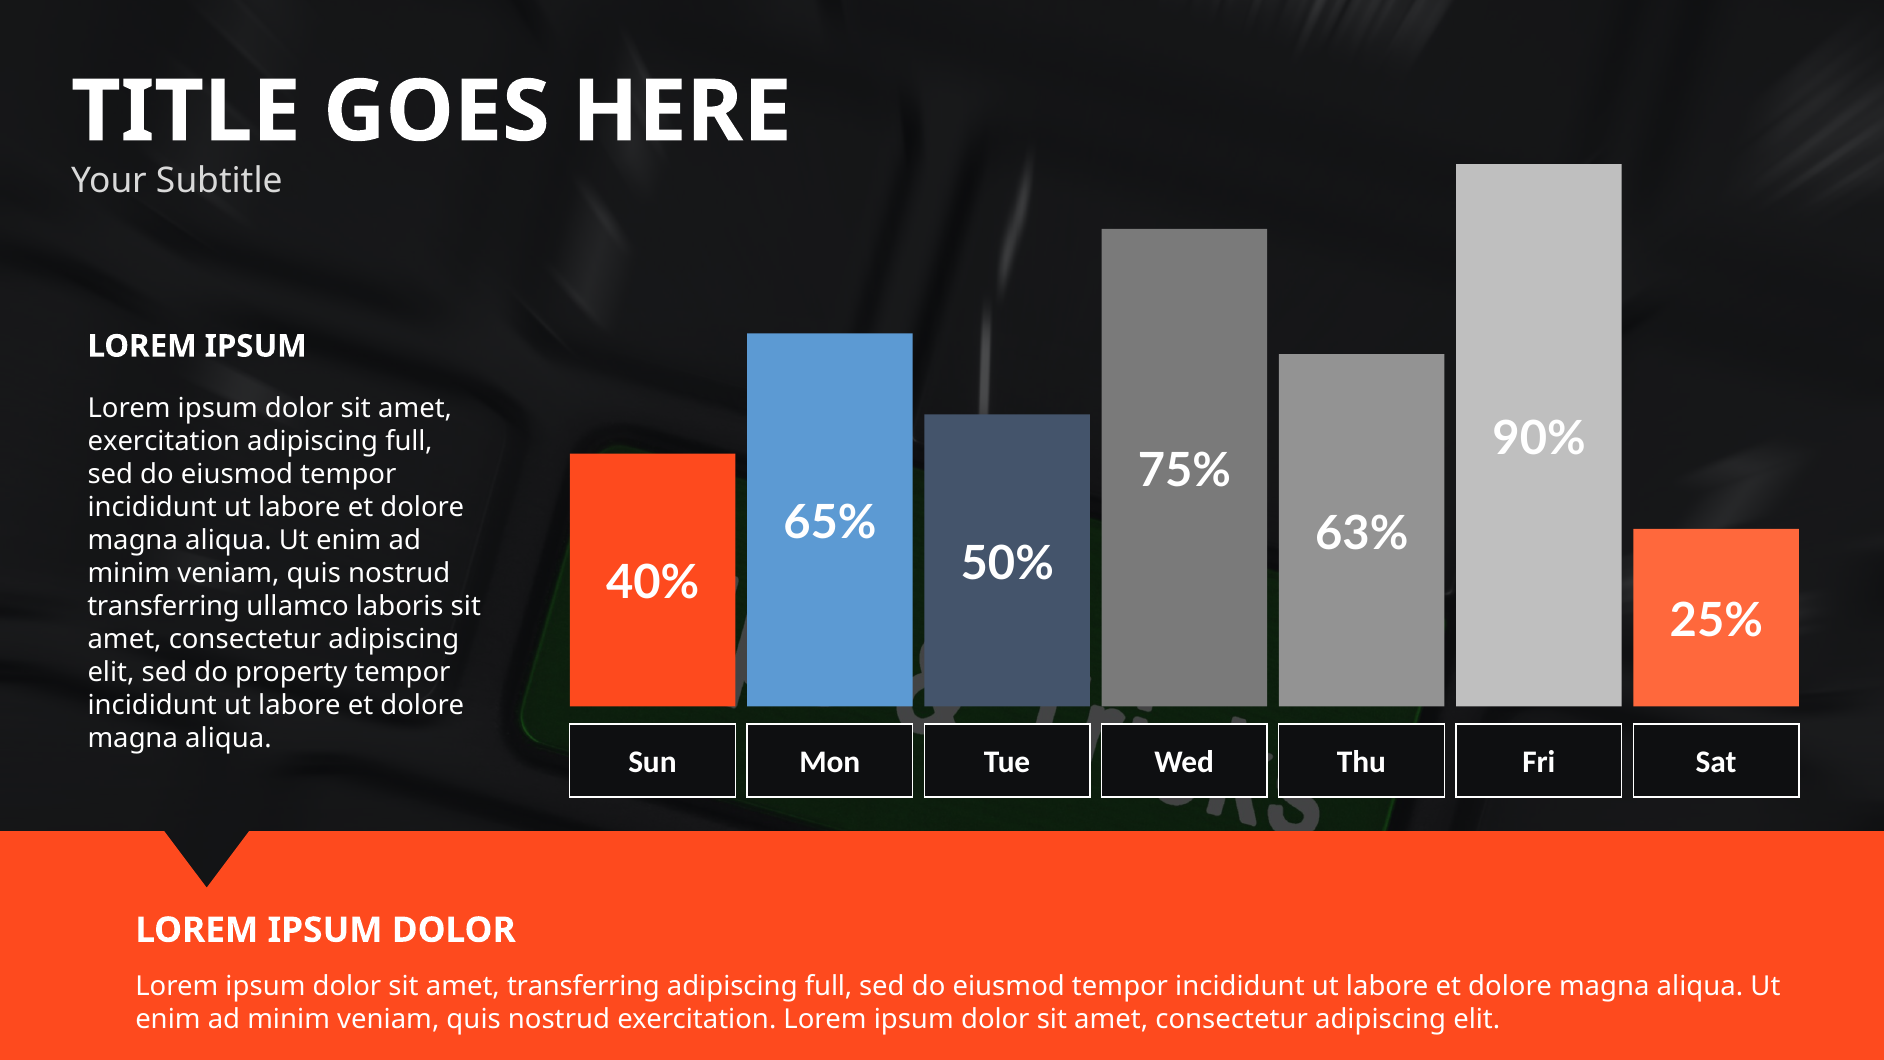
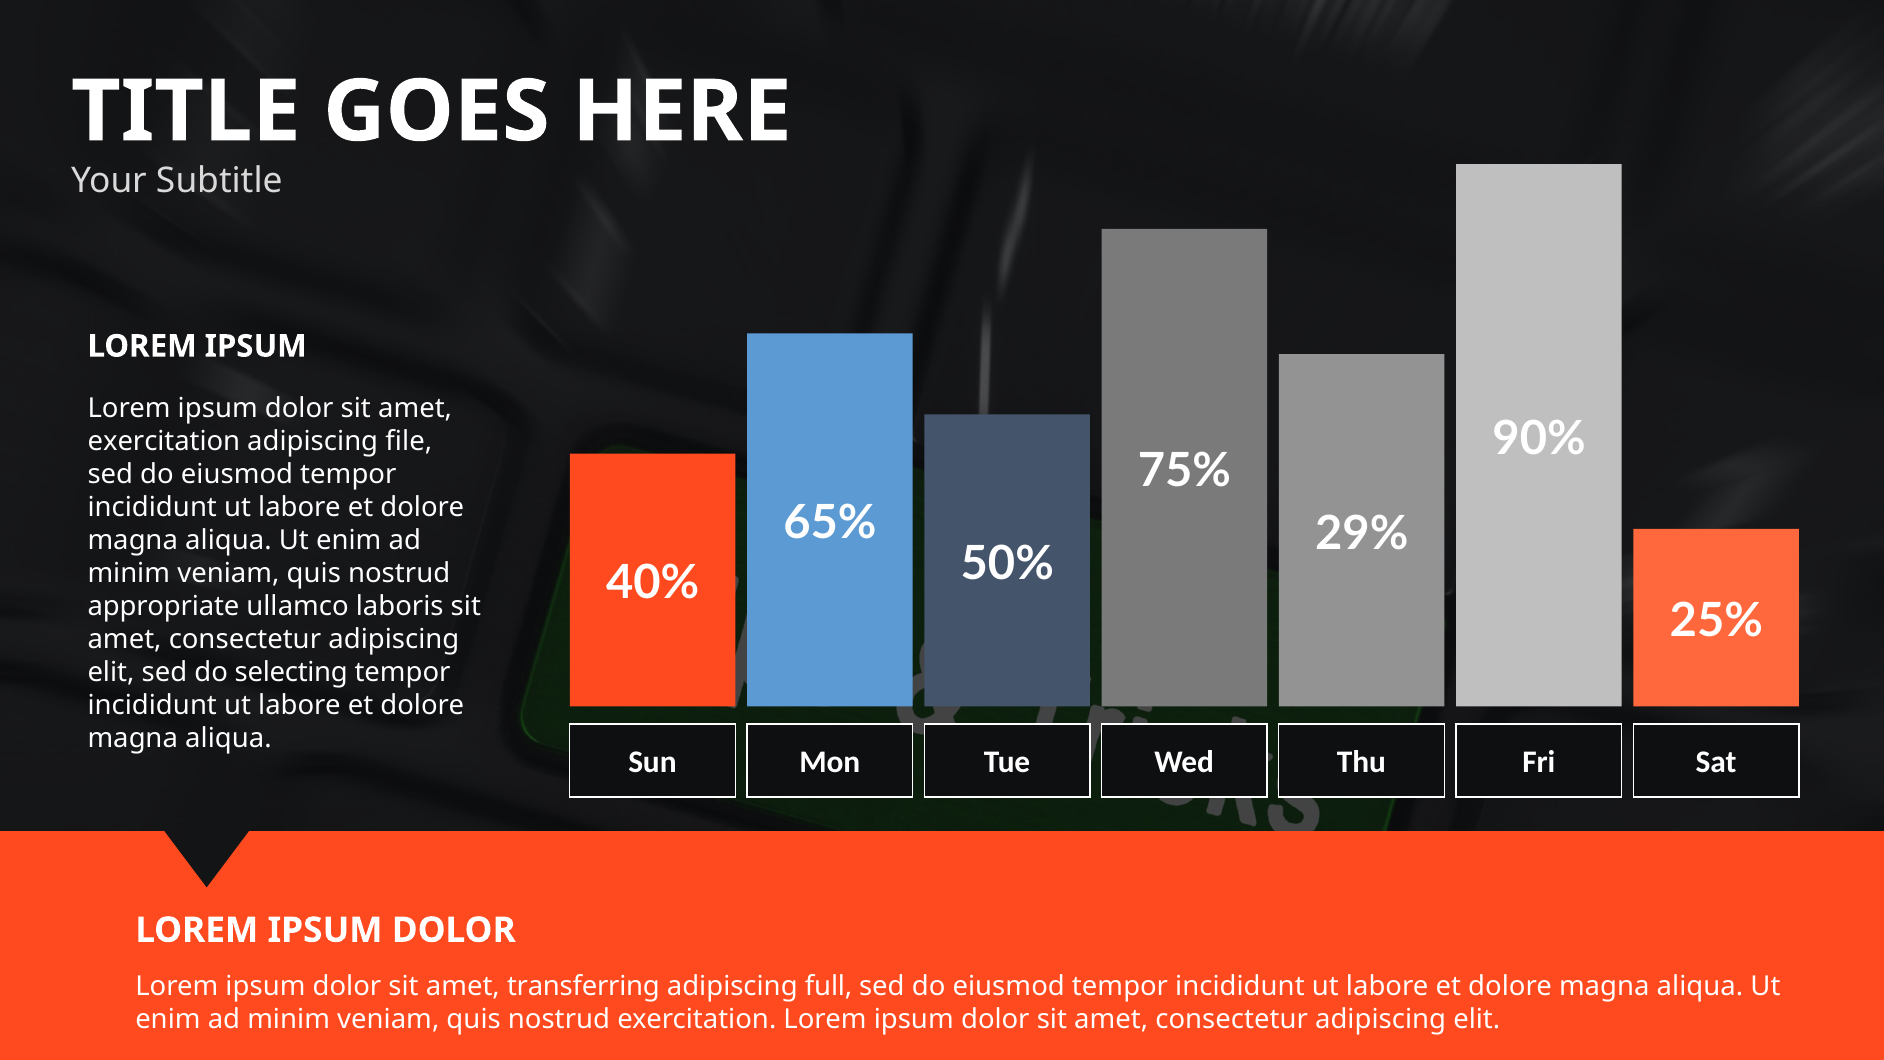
full at (409, 442): full -> file
63%: 63% -> 29%
transferring at (163, 607): transferring -> appropriate
property: property -> selecting
